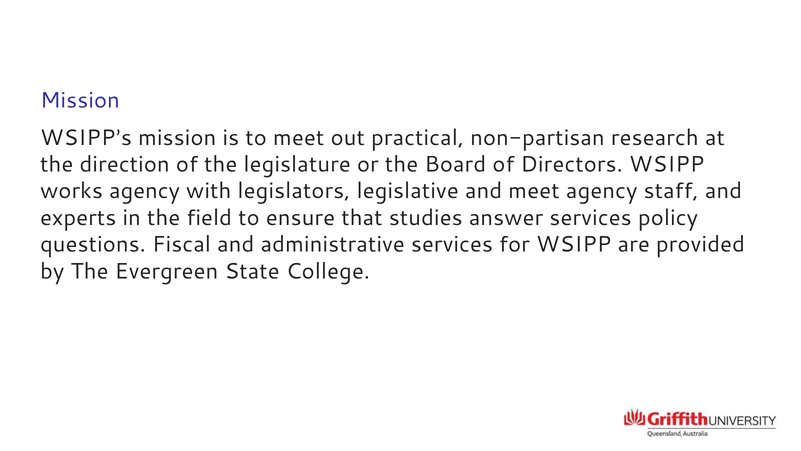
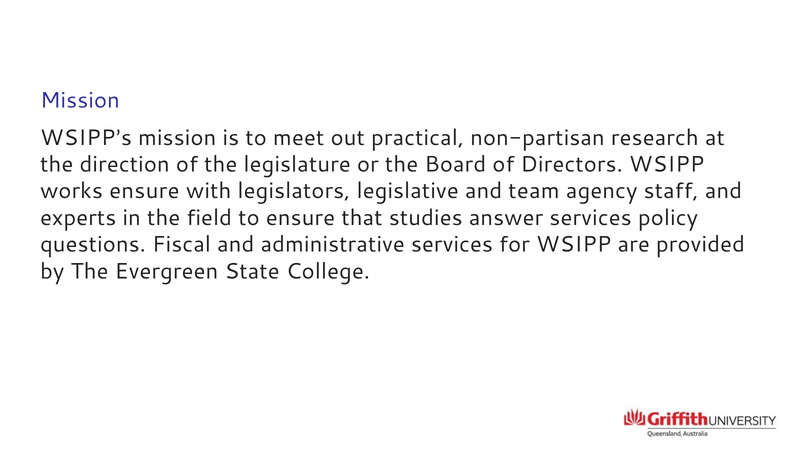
works agency: agency -> ensure
and meet: meet -> team
